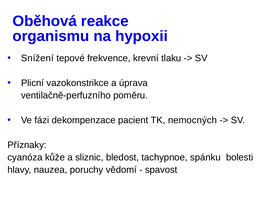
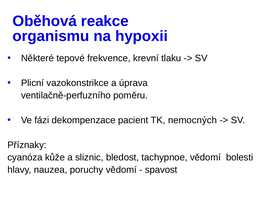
Snížení: Snížení -> Některé
tachypnoe spánku: spánku -> vědomí
